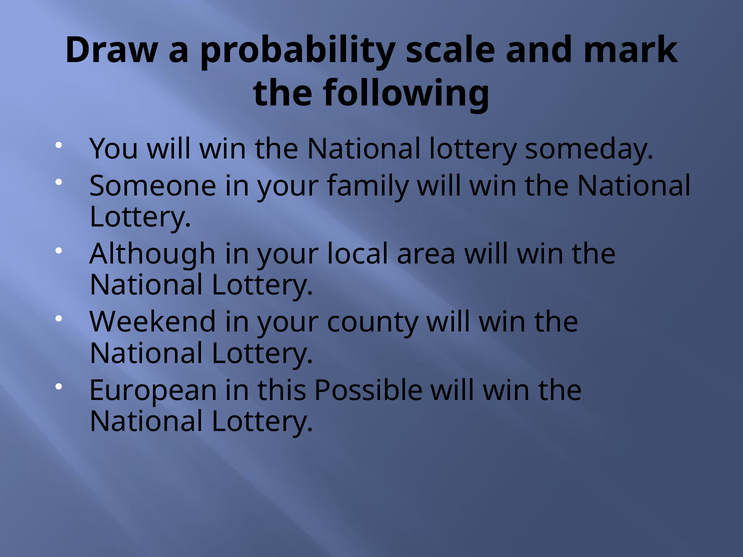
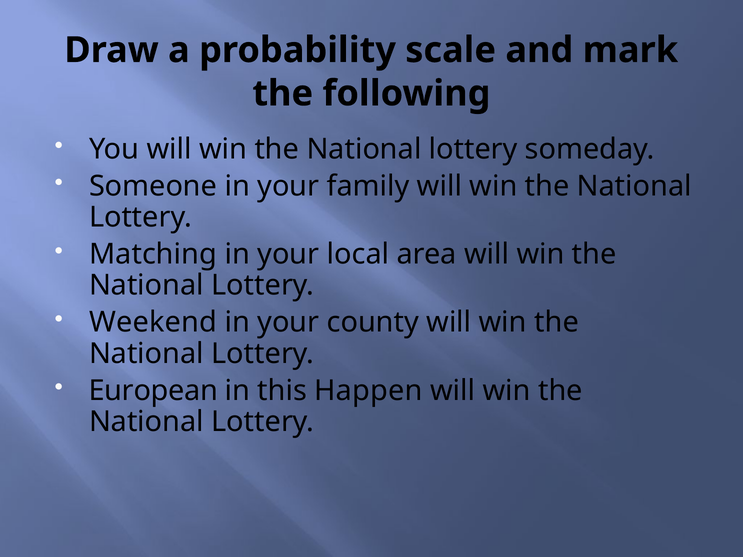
Although: Although -> Matching
Possible: Possible -> Happen
